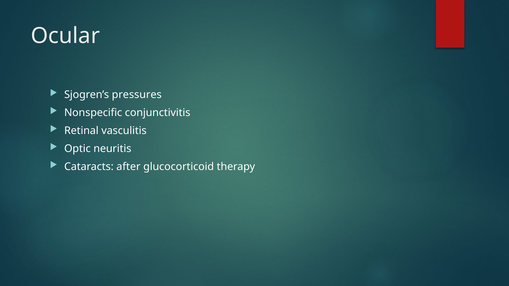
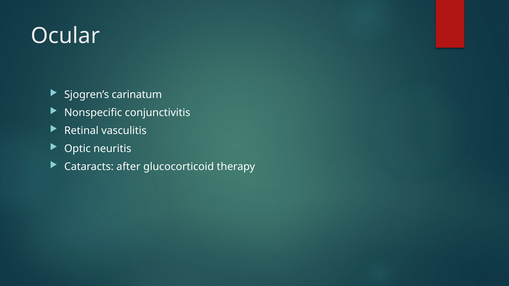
pressures: pressures -> carinatum
